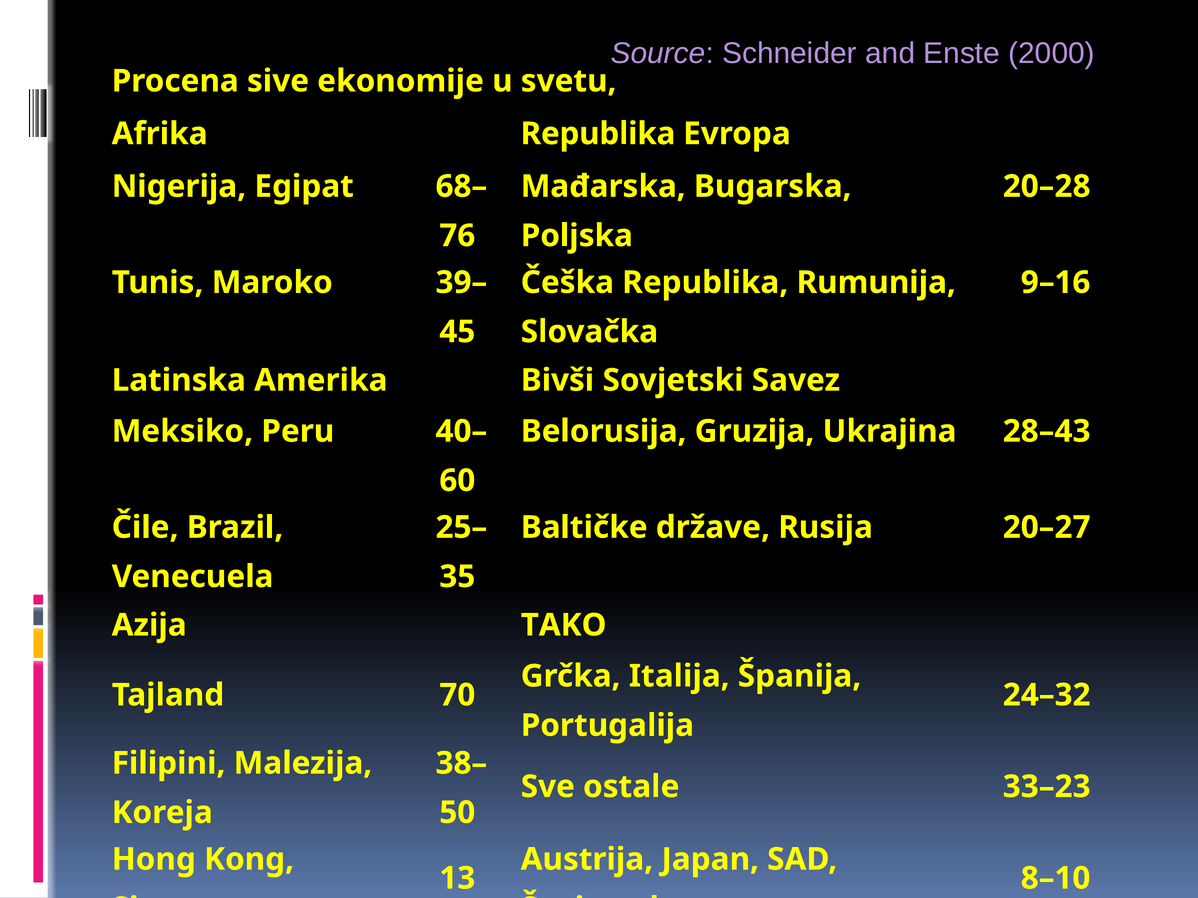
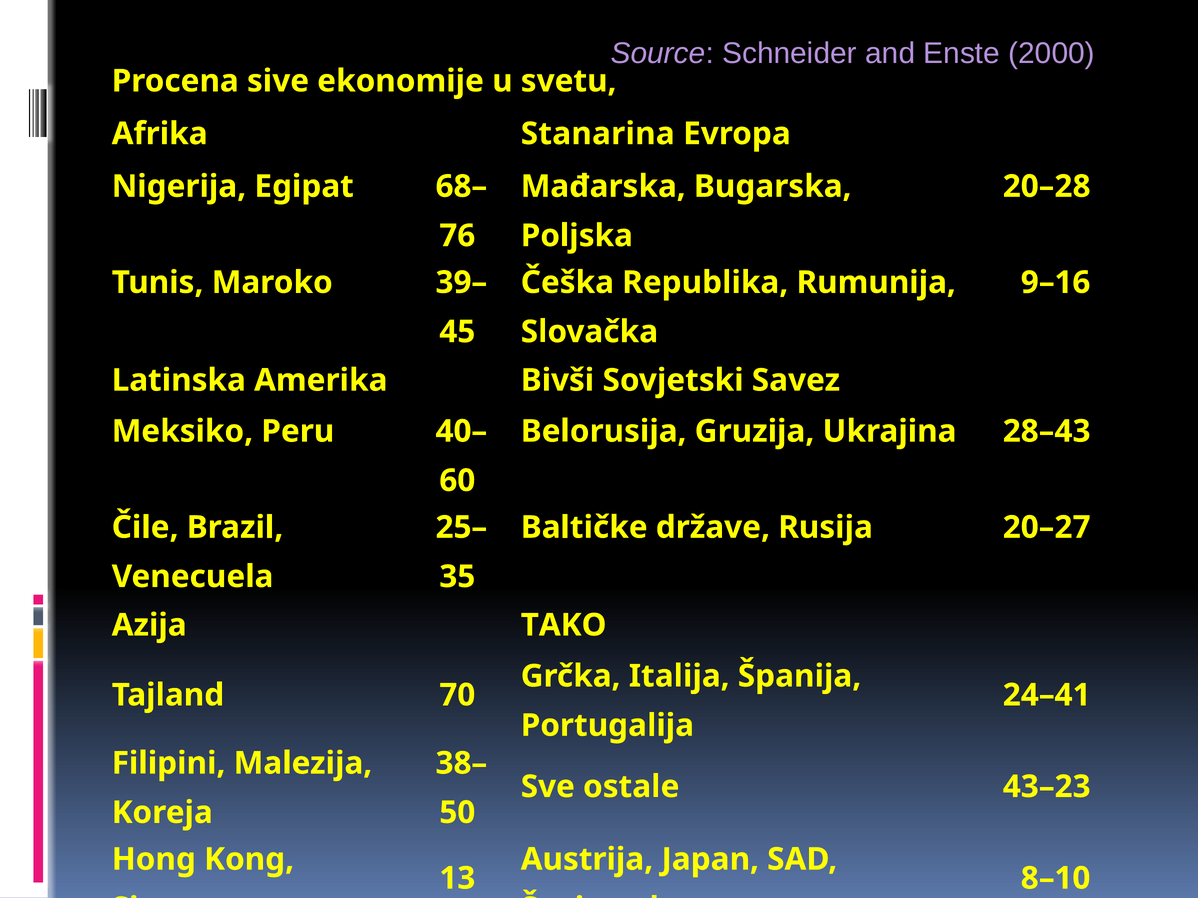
Afrika Republika: Republika -> Stanarina
24–32: 24–32 -> 24–41
33–23: 33–23 -> 43–23
